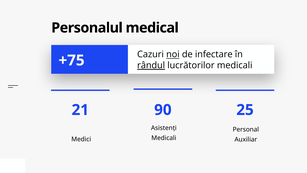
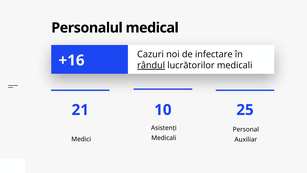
noi underline: present -> none
+75: +75 -> +16
90: 90 -> 10
